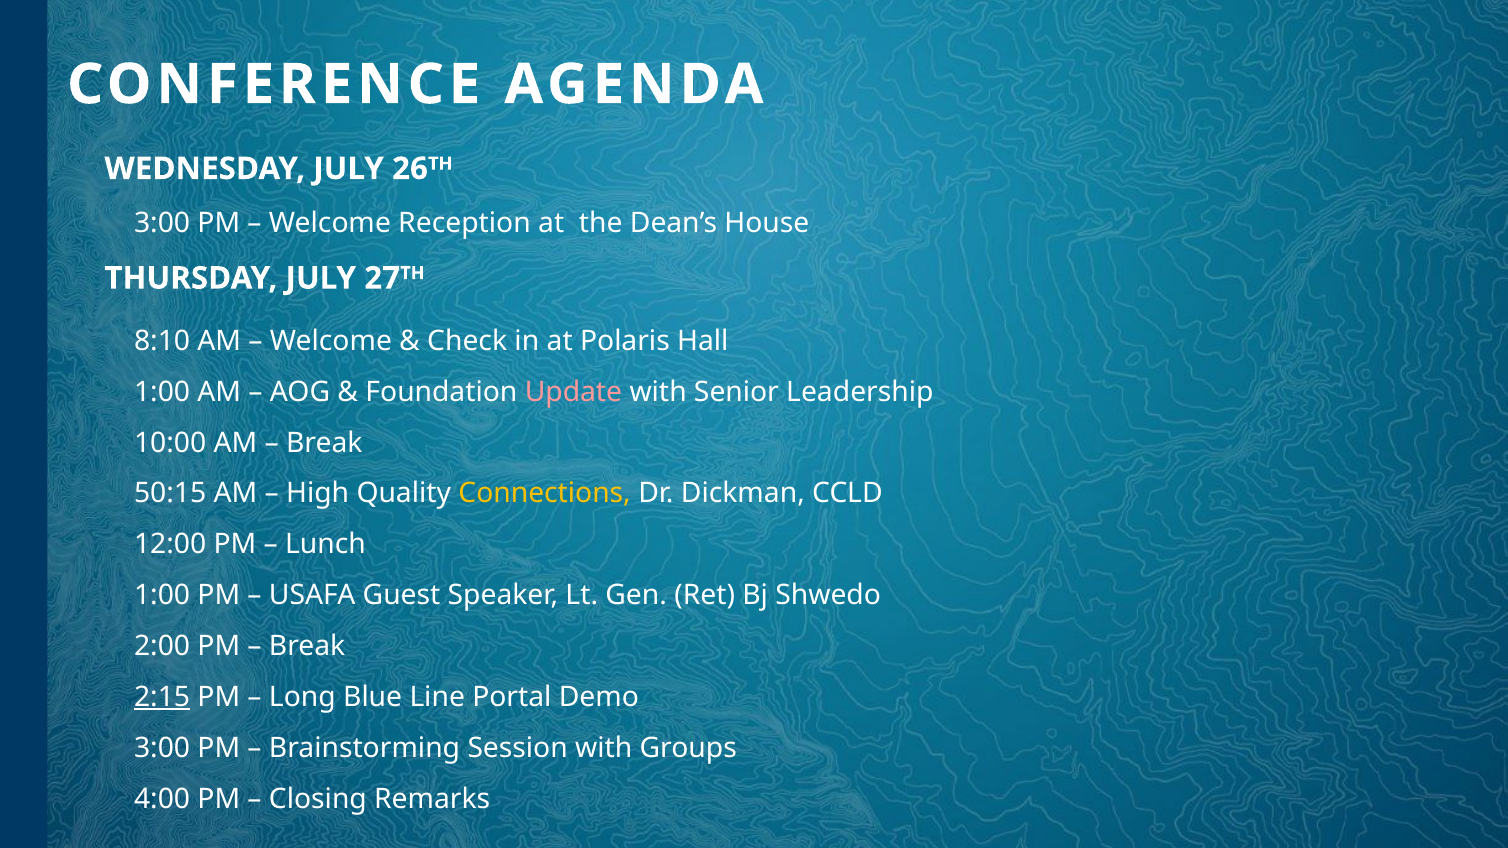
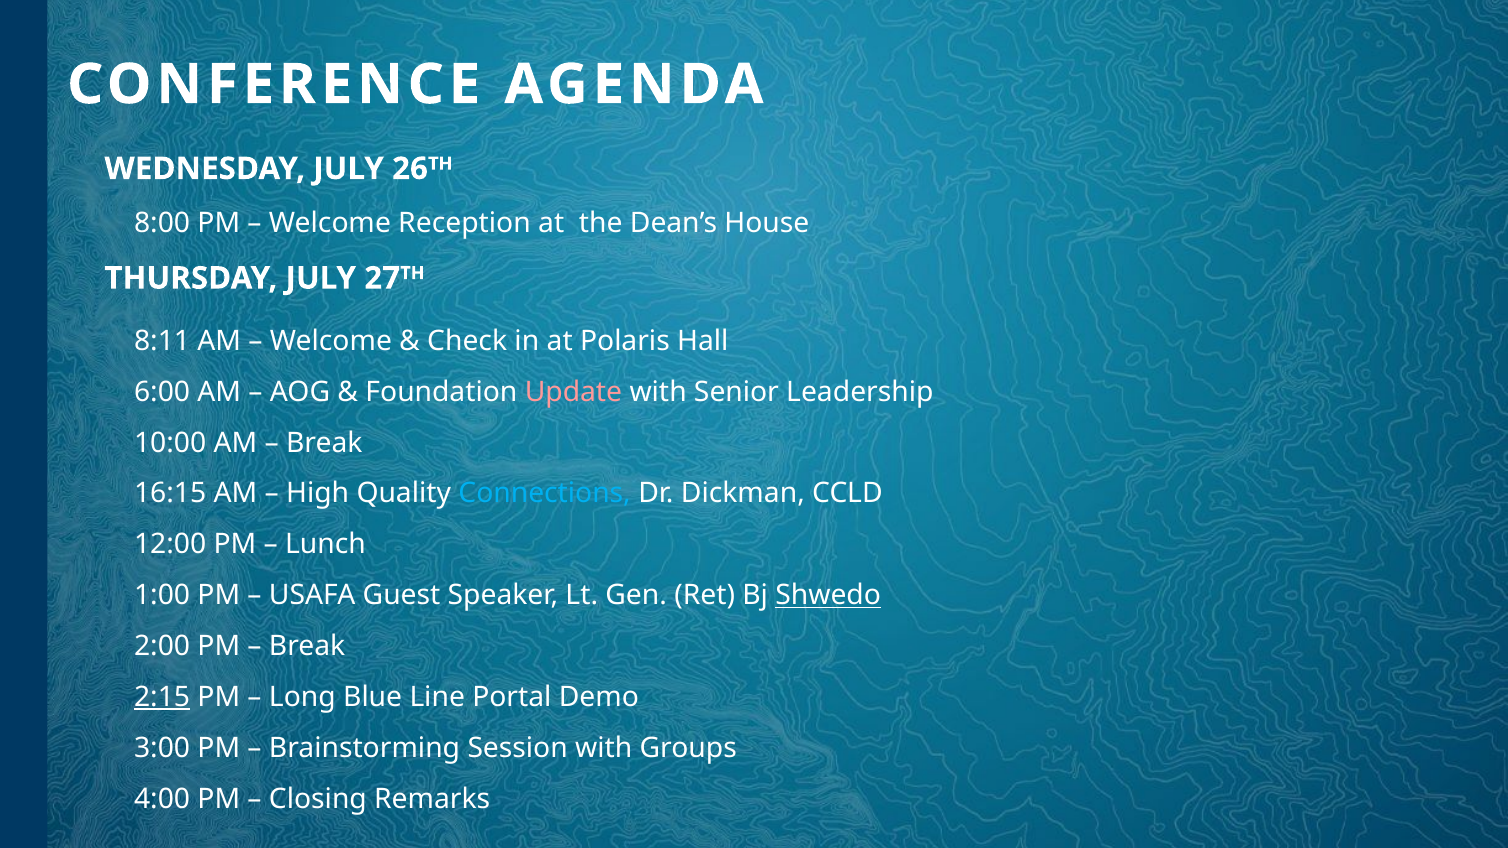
3:00 at (162, 223): 3:00 -> 8:00
8:10: 8:10 -> 8:11
1:00 at (162, 392): 1:00 -> 6:00
50:15: 50:15 -> 16:15
Connections colour: yellow -> light blue
Shwedo underline: none -> present
